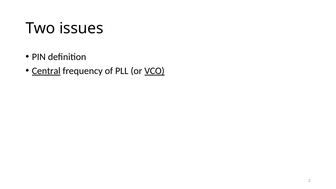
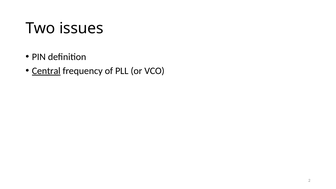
VCO underline: present -> none
